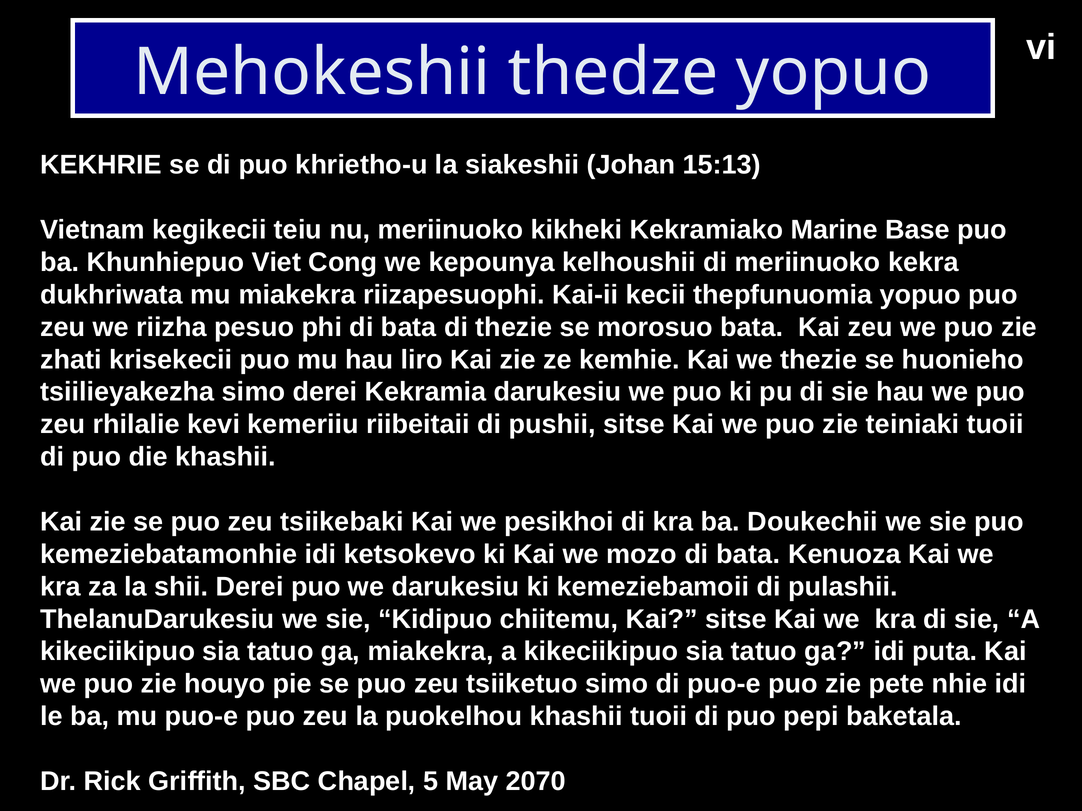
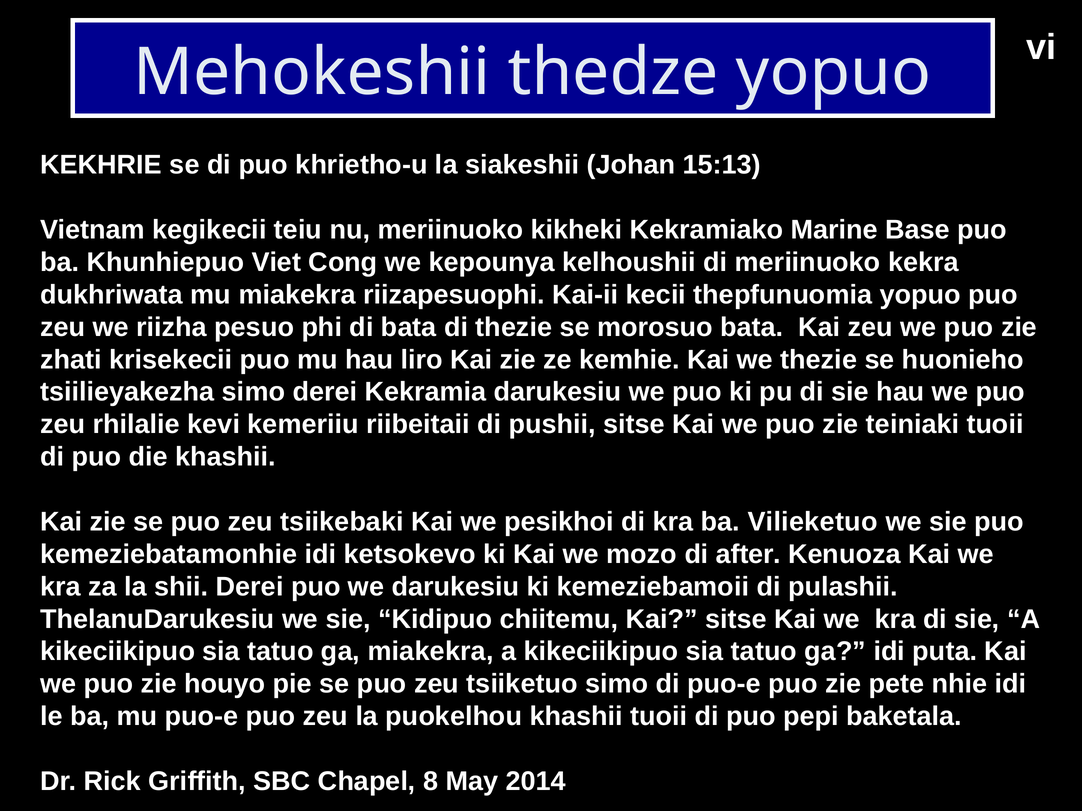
Doukechii: Doukechii -> Vilieketuo
mozo di bata: bata -> after
5: 5 -> 8
2070: 2070 -> 2014
